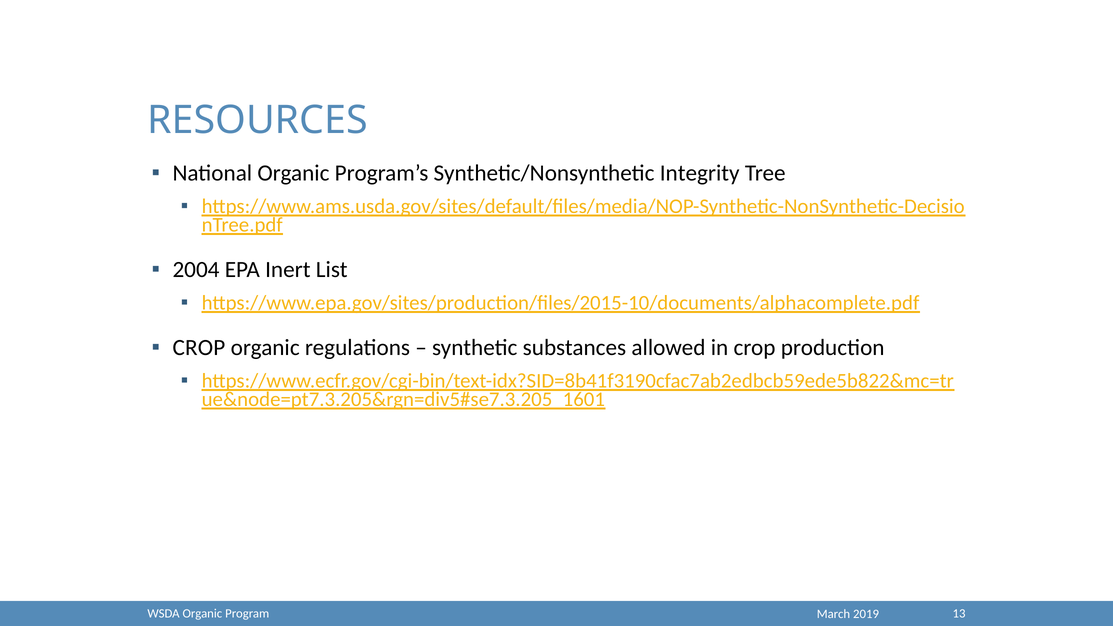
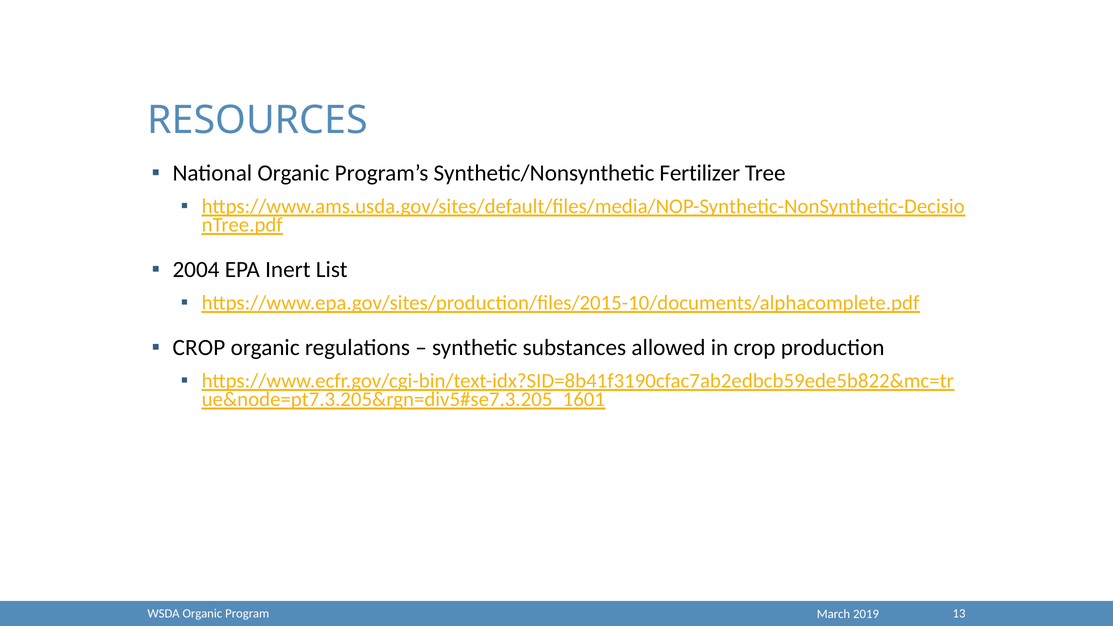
Integrity: Integrity -> Fertilizer
